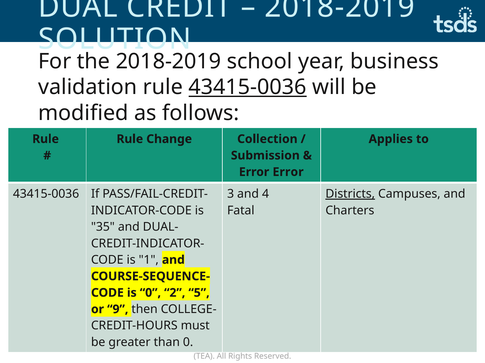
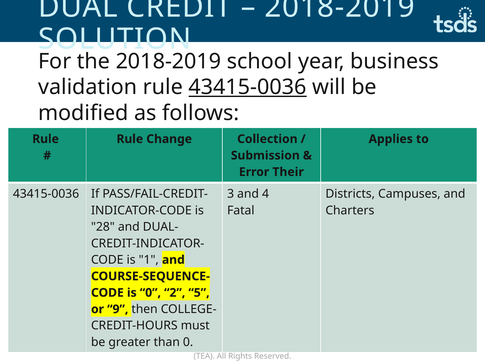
Error Error: Error -> Their
Districts underline: present -> none
35: 35 -> 28
